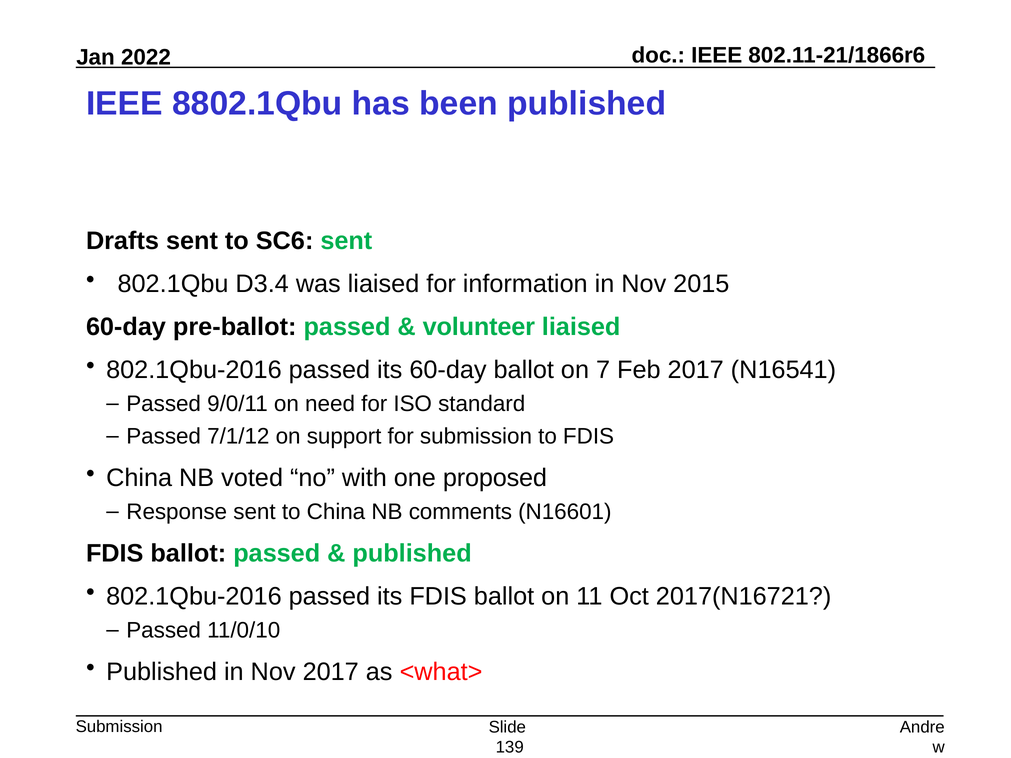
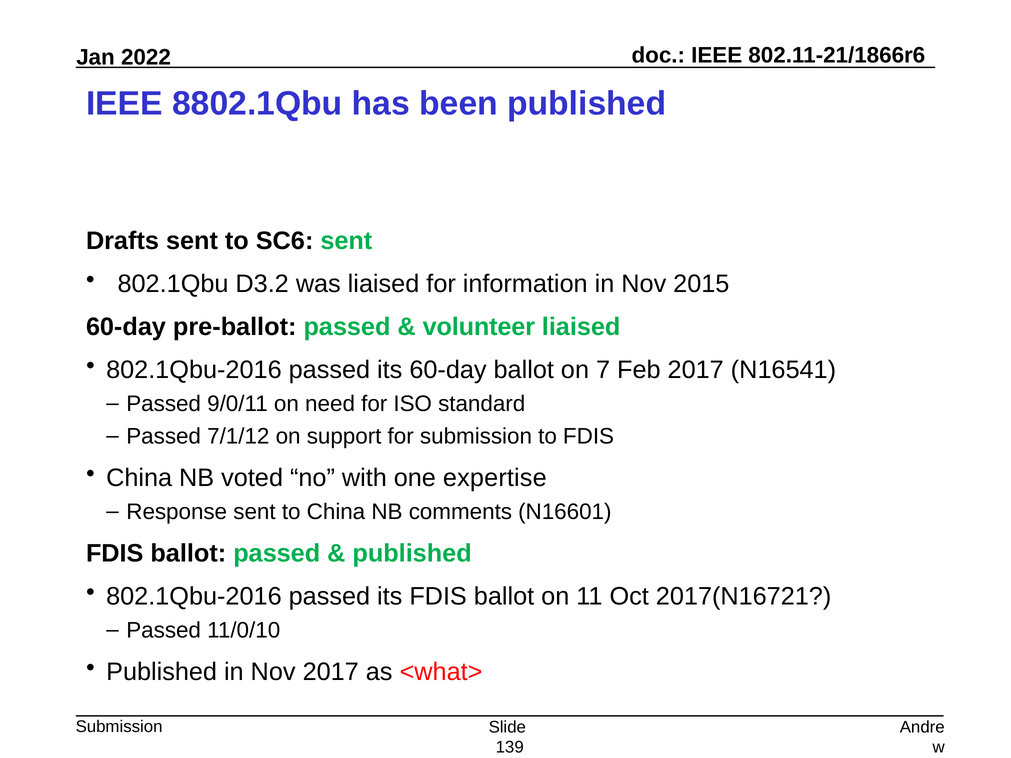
D3.4: D3.4 -> D3.2
proposed: proposed -> expertise
